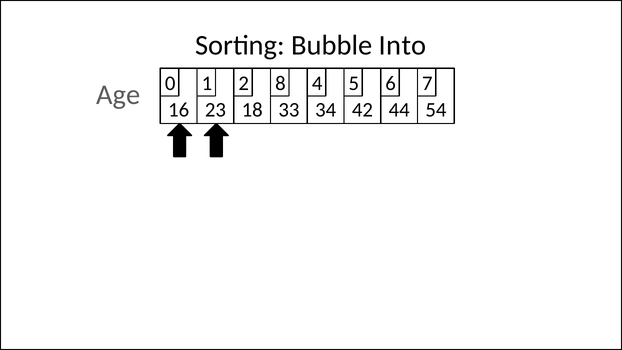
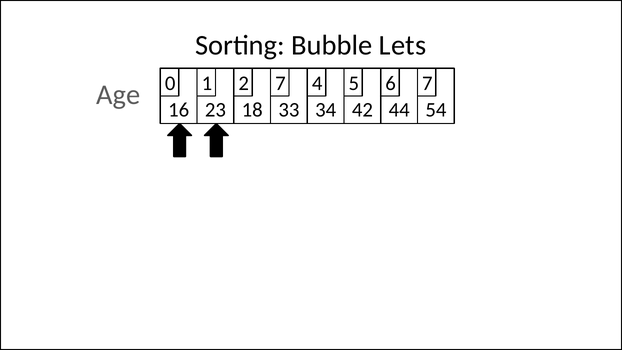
Into: Into -> Lets
2 8: 8 -> 7
